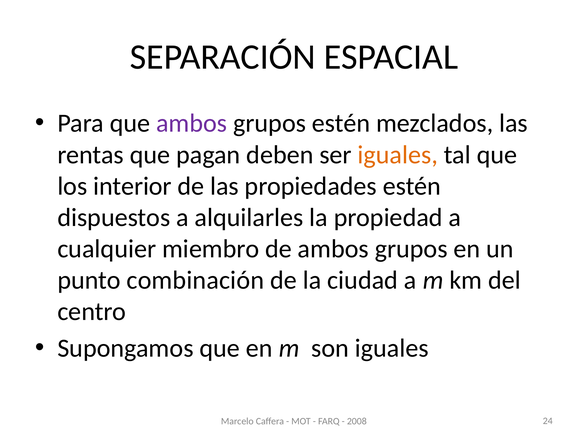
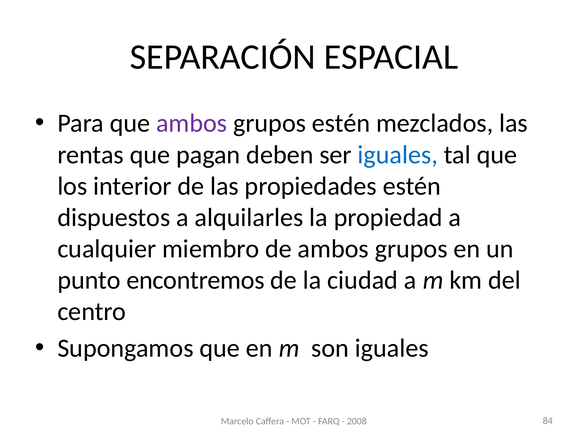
iguales at (398, 155) colour: orange -> blue
combinación: combinación -> encontremos
24: 24 -> 84
